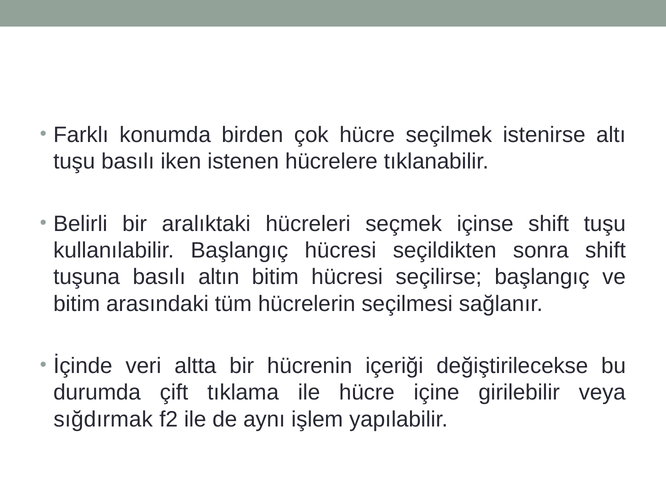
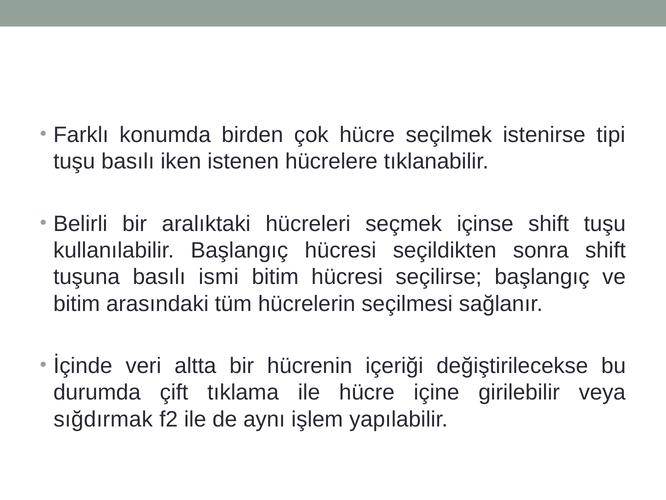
altı: altı -> tipi
altın: altın -> ismi
